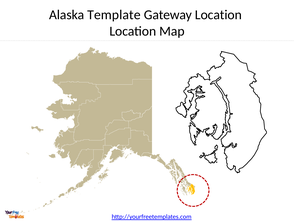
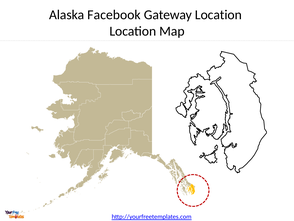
Template: Template -> Facebook
